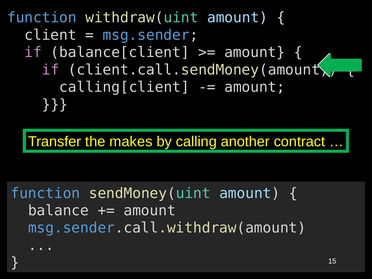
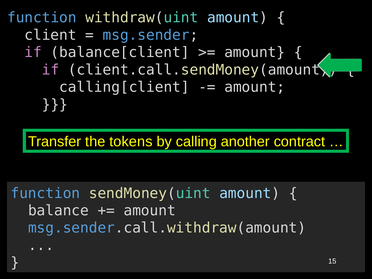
makes: makes -> tokens
